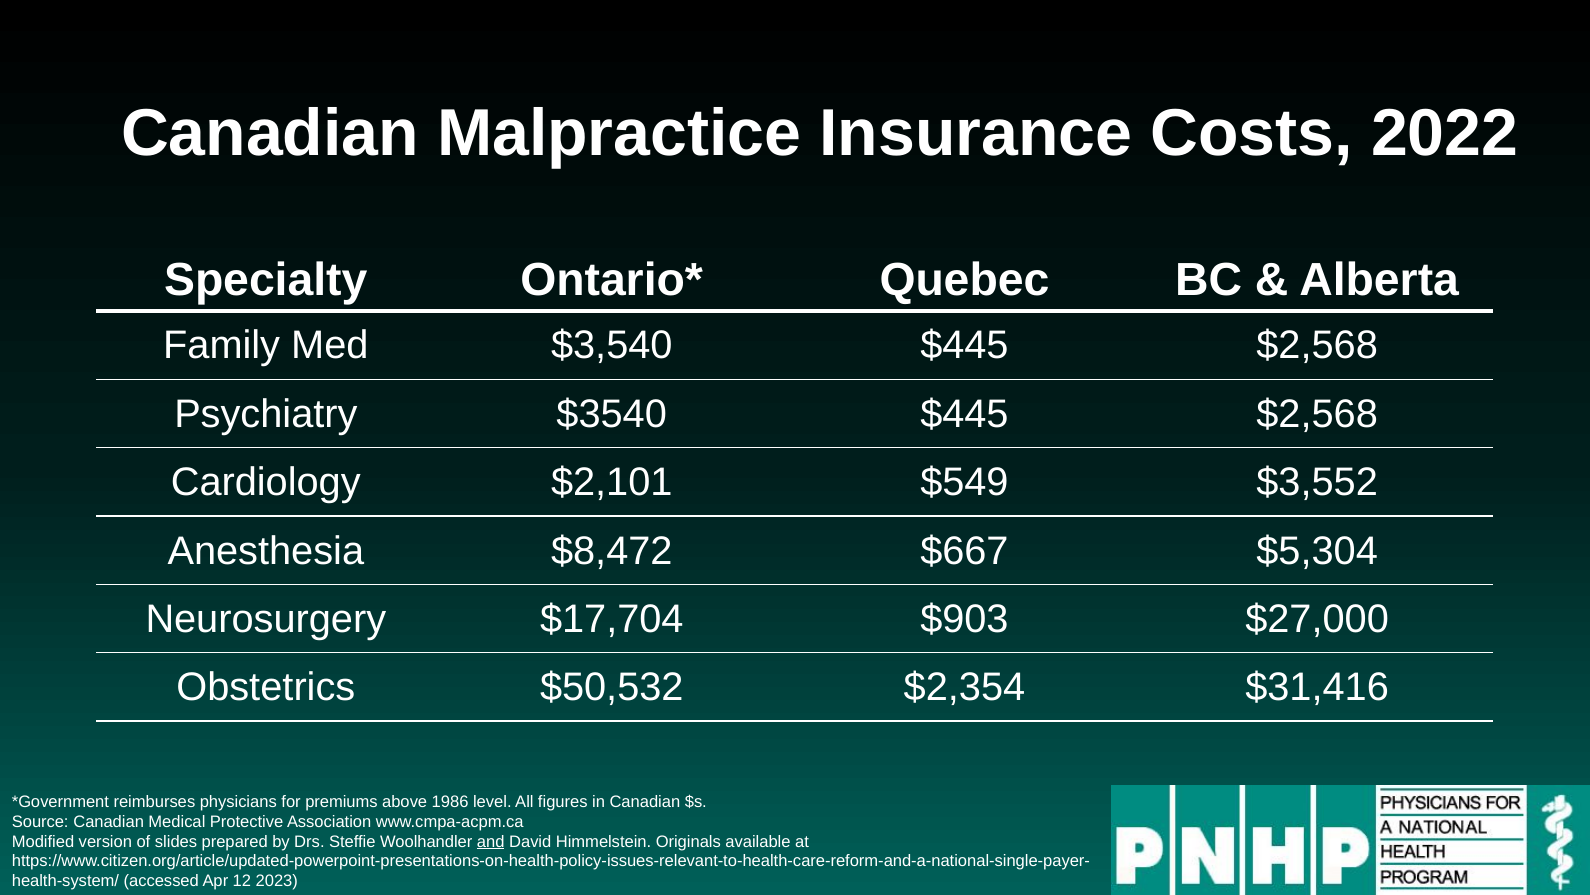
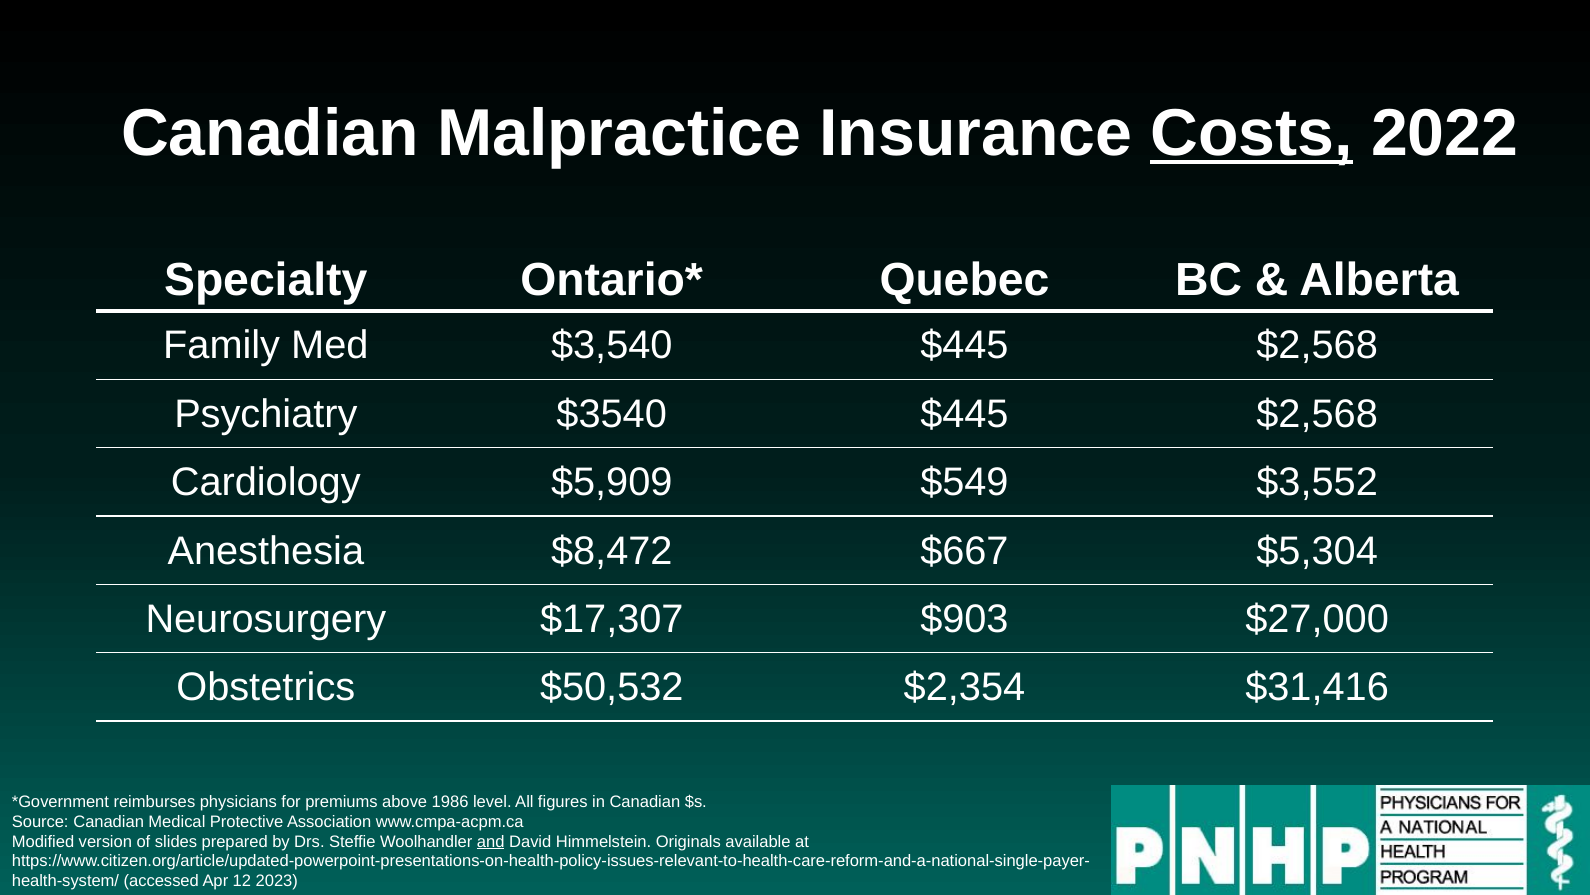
Costs underline: none -> present
$2,101: $2,101 -> $5,909
$17,704: $17,704 -> $17,307
